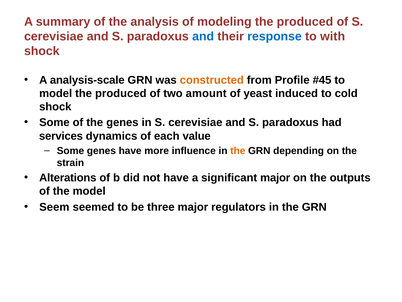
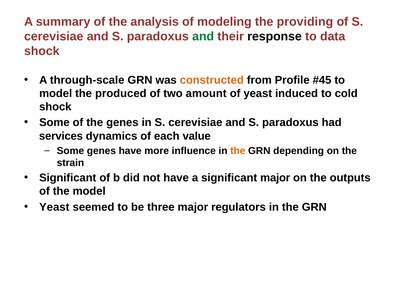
modeling the produced: produced -> providing
and at (203, 36) colour: blue -> green
response colour: blue -> black
with: with -> data
analysis-scale: analysis-scale -> through-scale
Alterations at (68, 178): Alterations -> Significant
Seem at (54, 207): Seem -> Yeast
